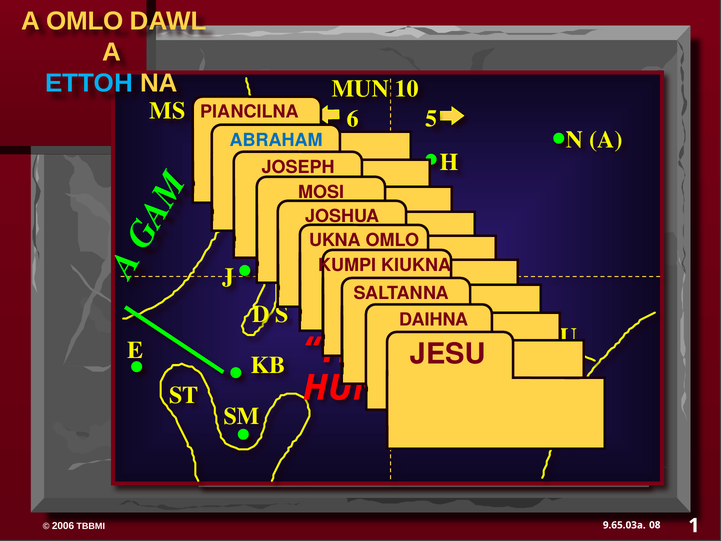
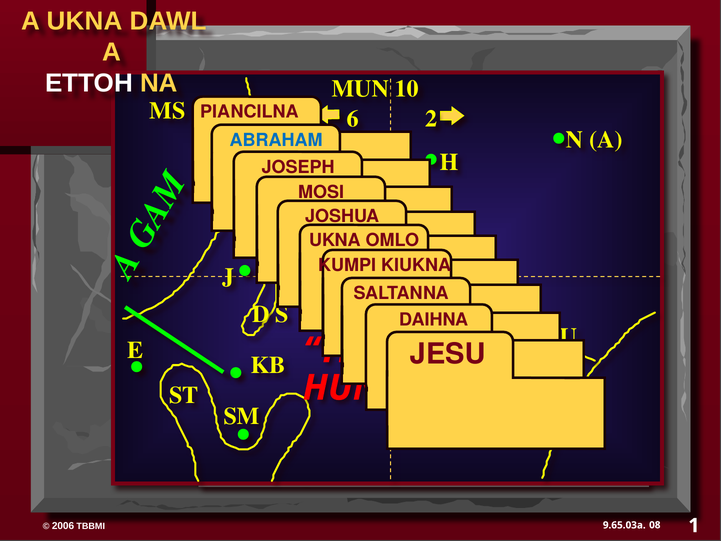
A OMLO: OMLO -> UKNA
ETTOH colour: light blue -> white
5: 5 -> 2
